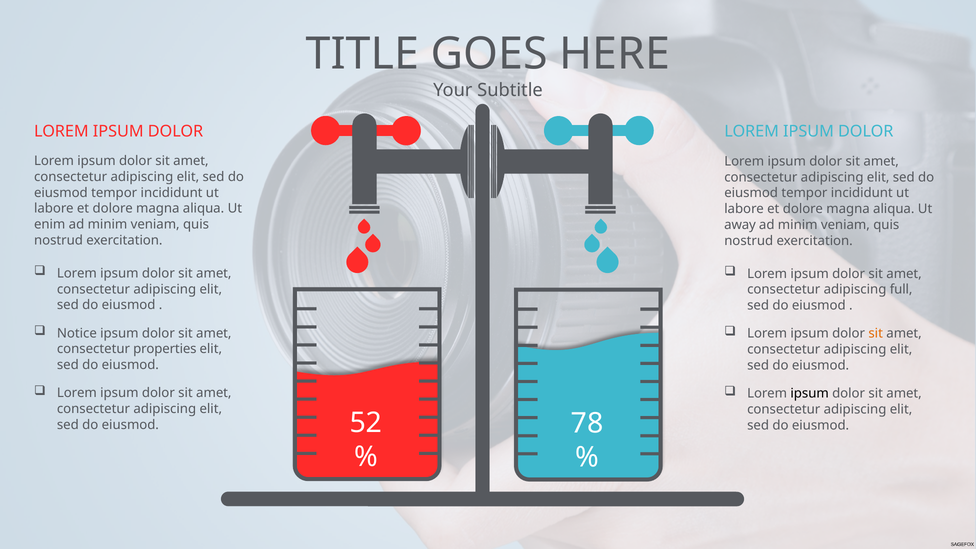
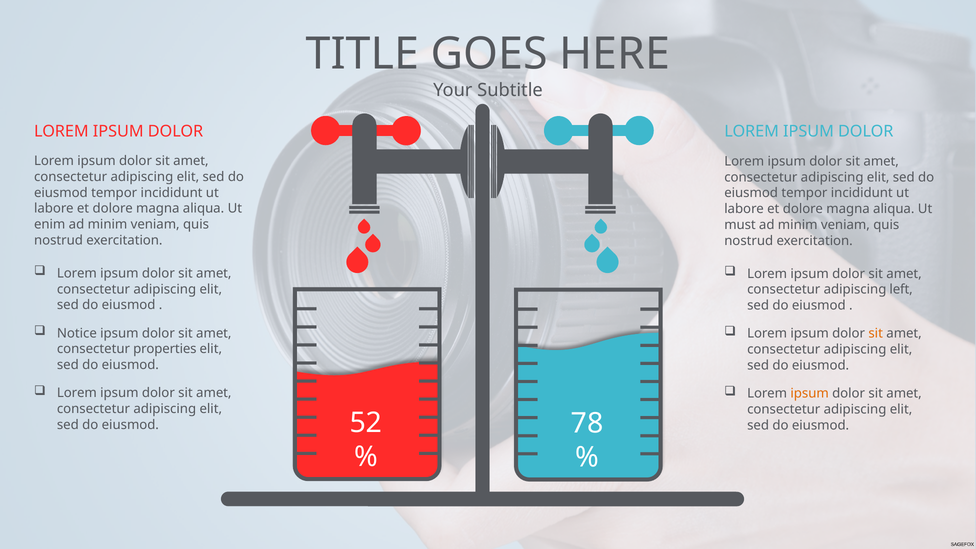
away: away -> must
full: full -> left
ipsum at (810, 393) colour: black -> orange
